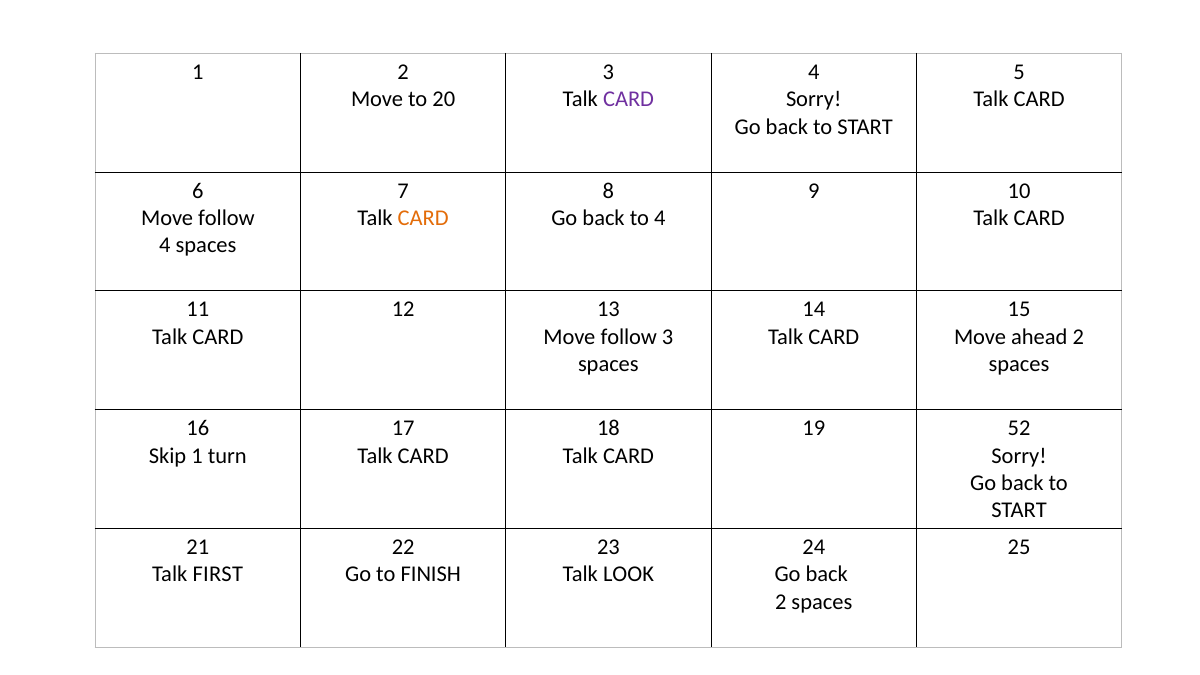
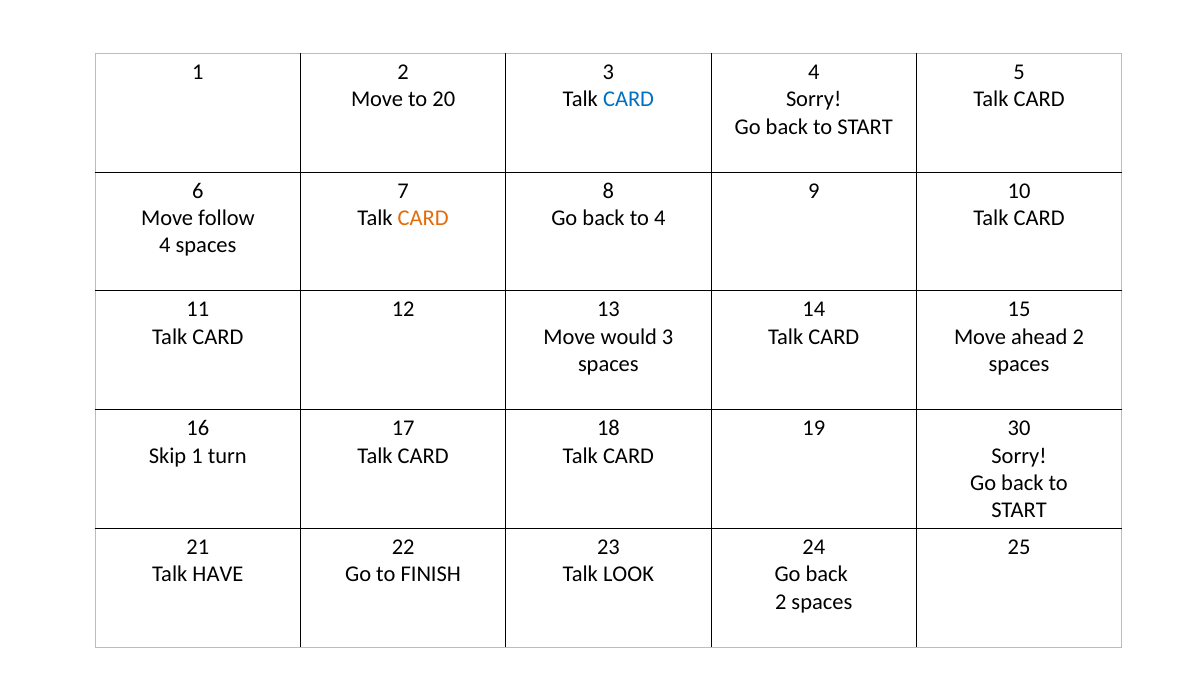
CARD at (629, 99) colour: purple -> blue
follow at (629, 337): follow -> would
52: 52 -> 30
FIRST: FIRST -> HAVE
